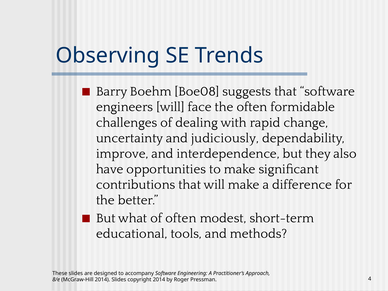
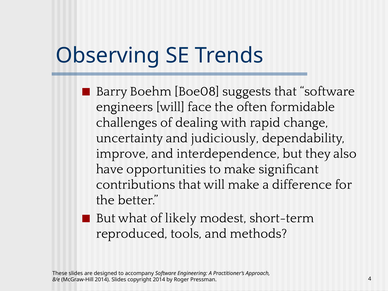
of often: often -> likely
educational: educational -> reproduced
